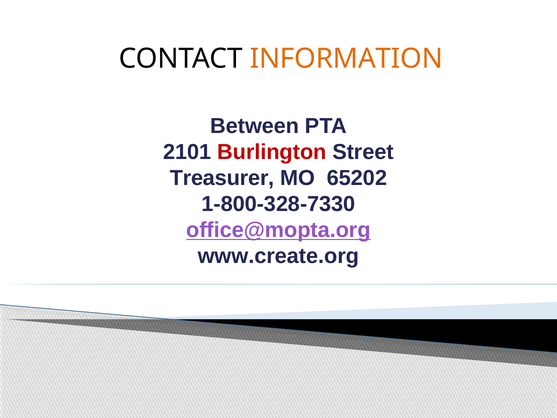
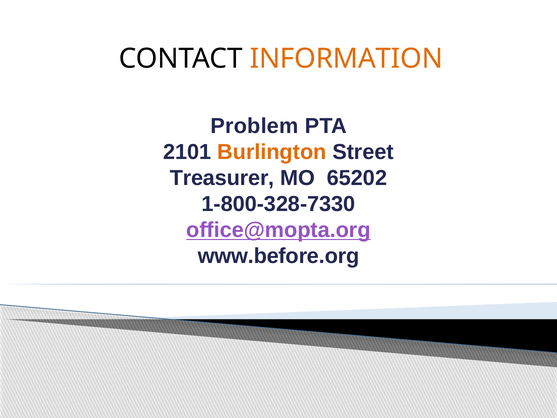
Between: Between -> Problem
Burlington colour: red -> orange
www.create.org: www.create.org -> www.before.org
